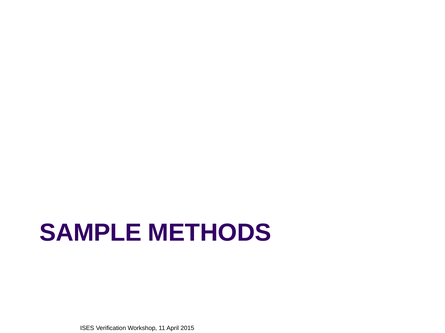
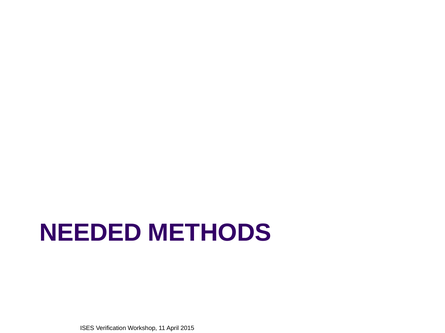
SAMPLE: SAMPLE -> NEEDED
